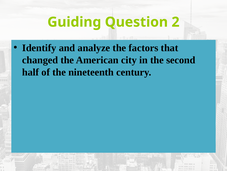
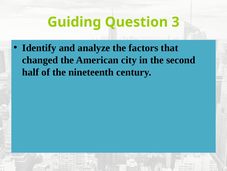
2: 2 -> 3
